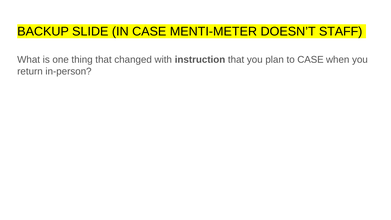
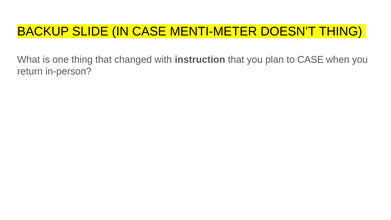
DOESN’T STAFF: STAFF -> THING
